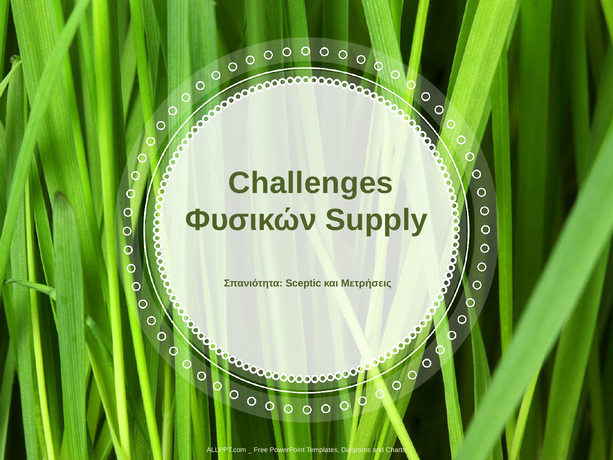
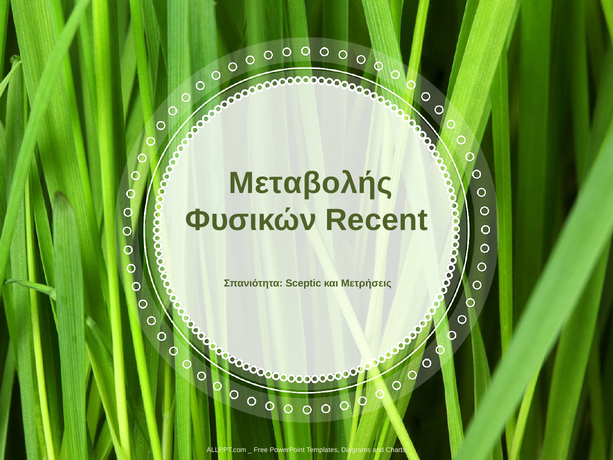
Challenges: Challenges -> Μεταβολής
Supply: Supply -> Recent
